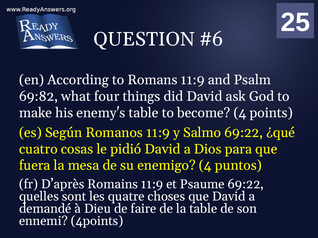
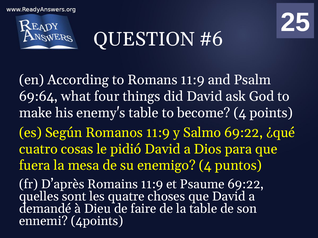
69:82: 69:82 -> 69:64
